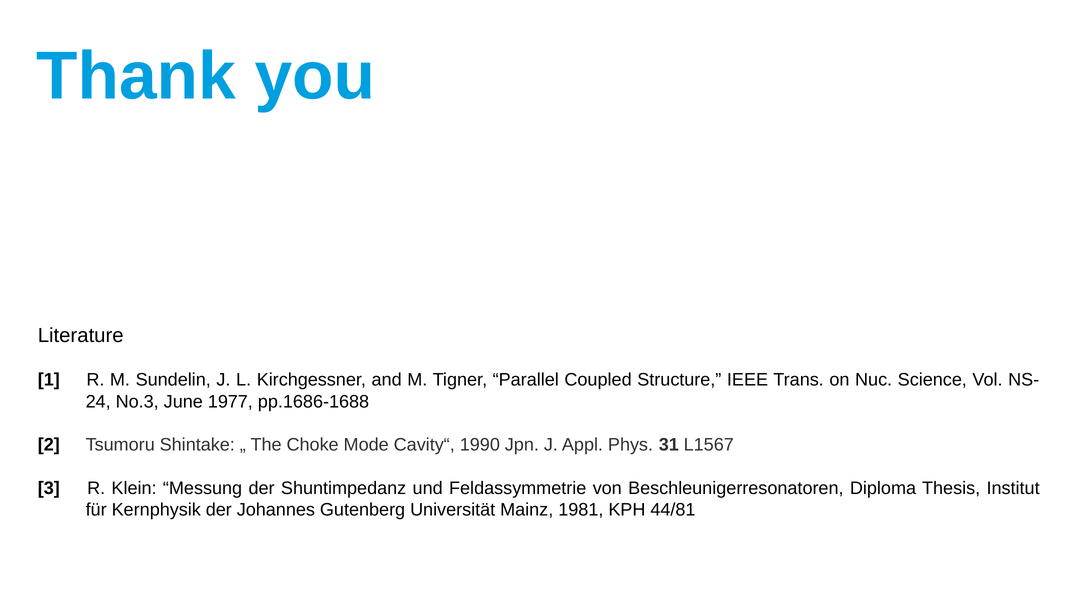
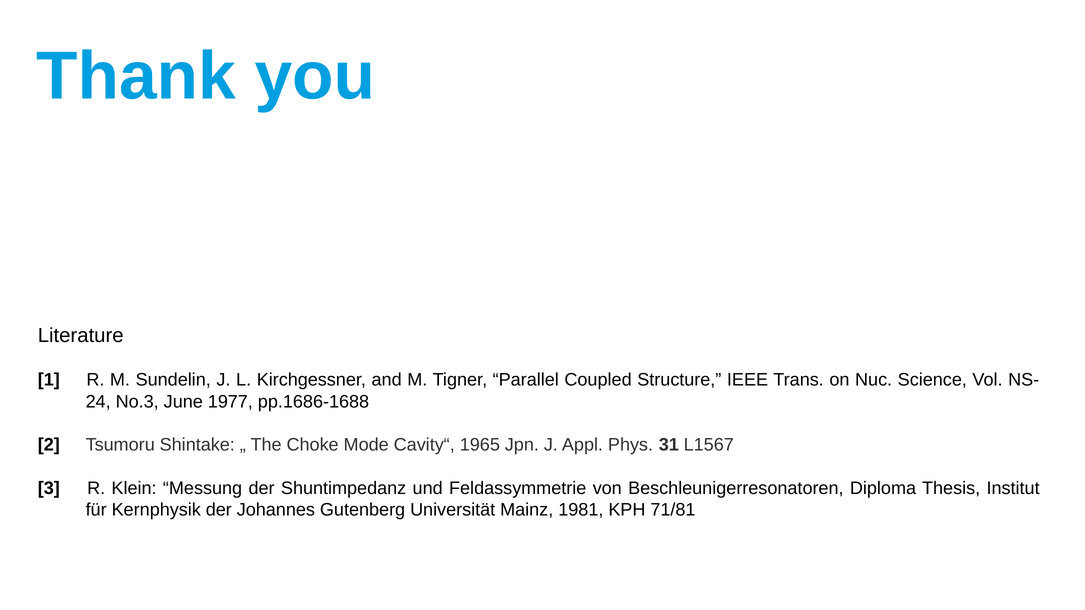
1990: 1990 -> 1965
44/81: 44/81 -> 71/81
